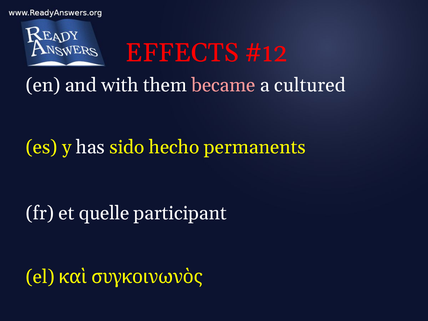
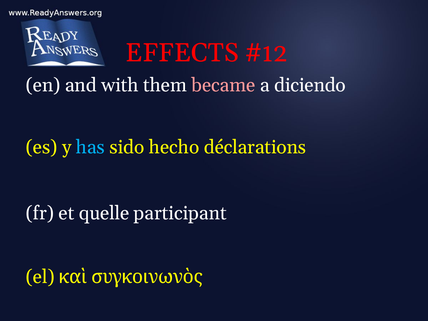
cultured: cultured -> diciendo
has colour: white -> light blue
permanents: permanents -> déclarations
